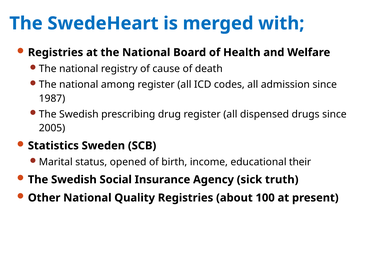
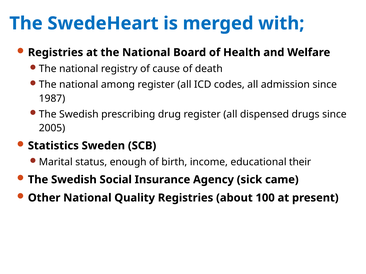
opened: opened -> enough
truth: truth -> came
